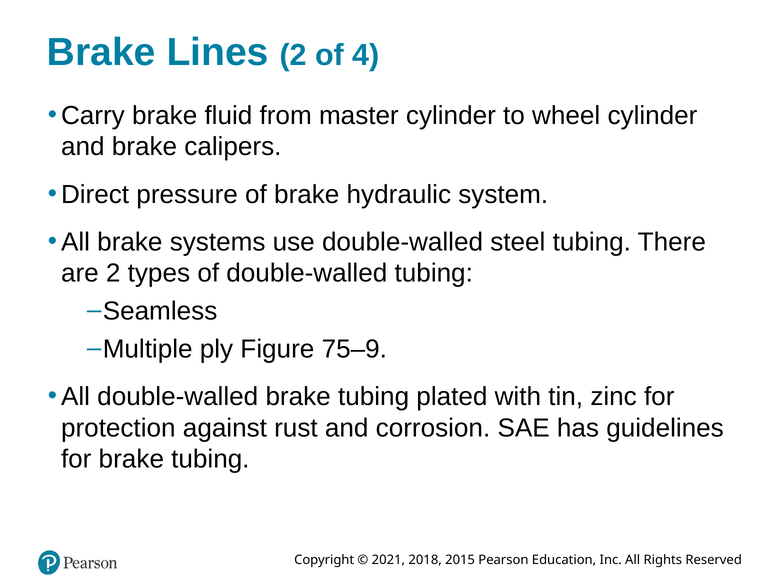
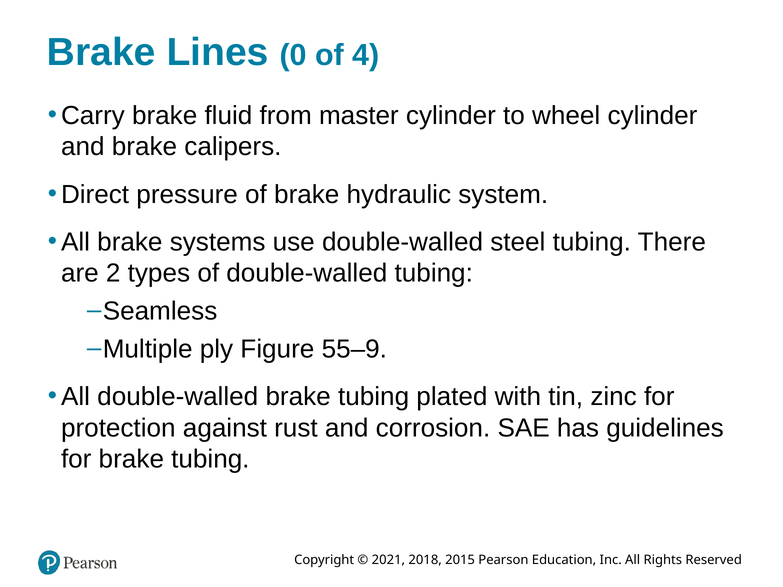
Lines 2: 2 -> 0
75–9: 75–9 -> 55–9
